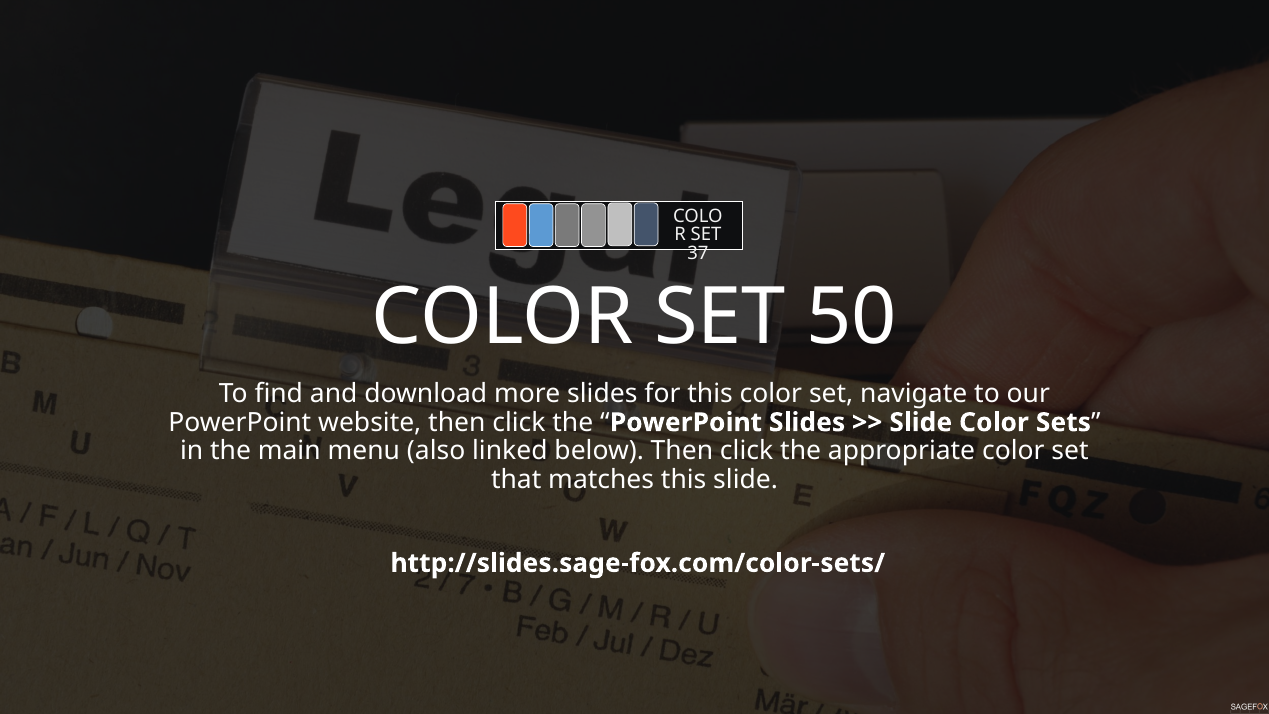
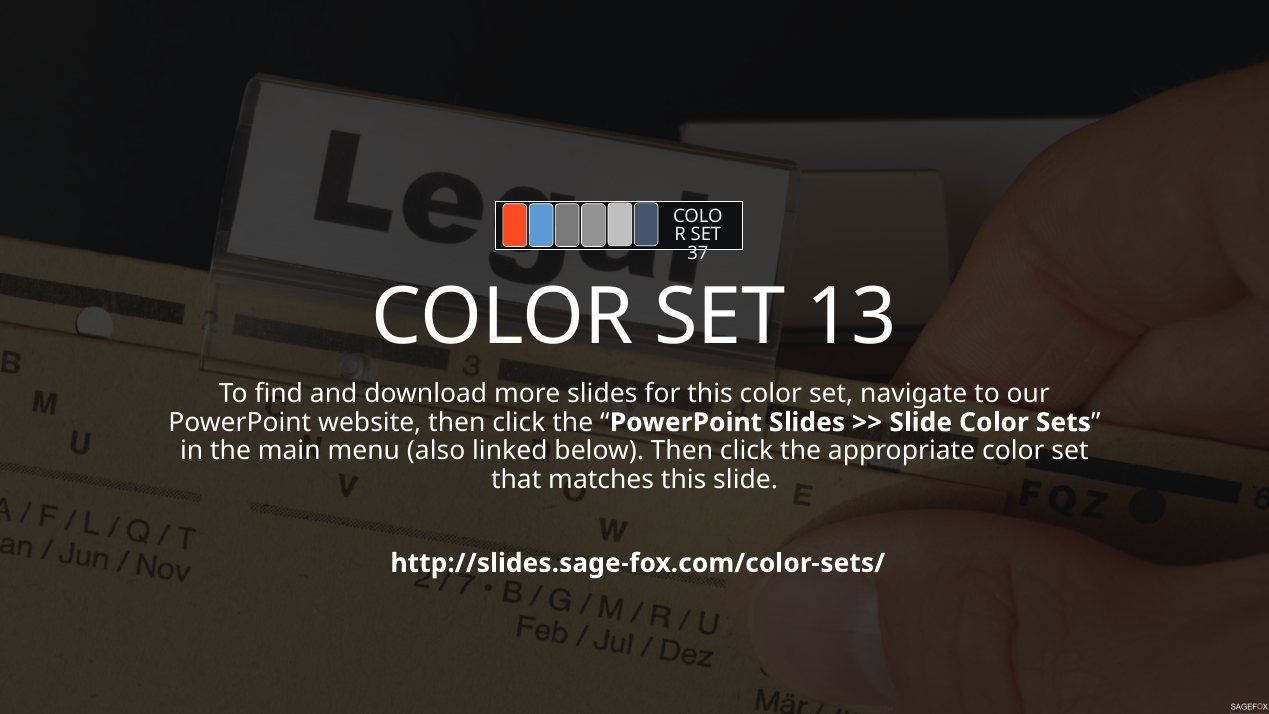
50: 50 -> 13
